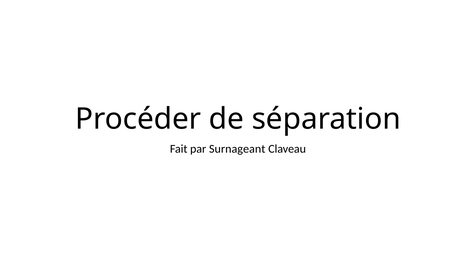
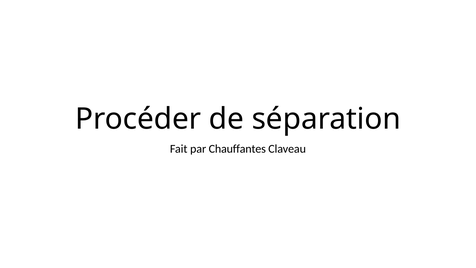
Surnageant: Surnageant -> Chauffantes
